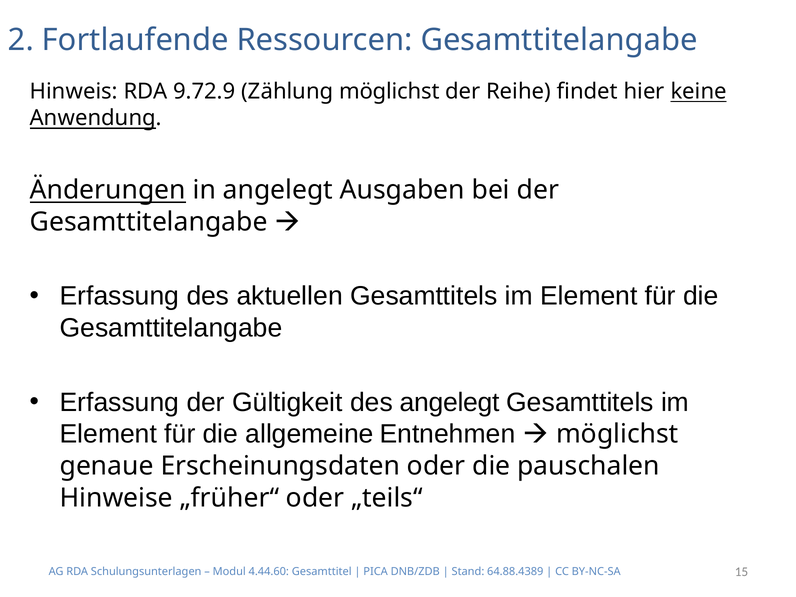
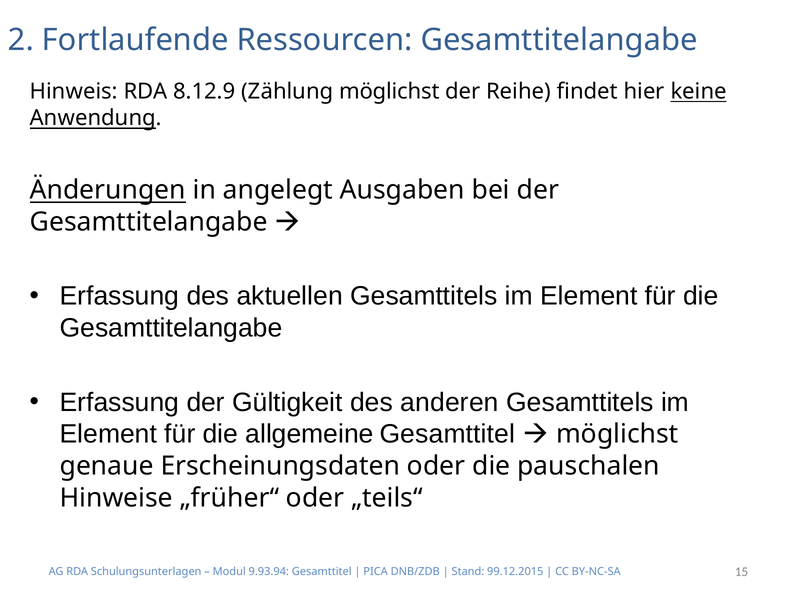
9.72.9: 9.72.9 -> 8.12.9
des angelegt: angelegt -> anderen
allgemeine Entnehmen: Entnehmen -> Gesamttitel
4.44.60: 4.44.60 -> 9.93.94
64.88.4389: 64.88.4389 -> 99.12.2015
